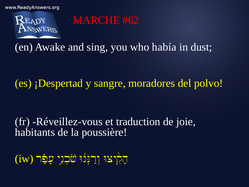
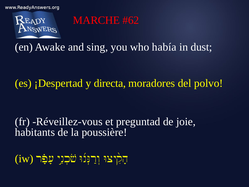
sangre: sangre -> directa
traduction: traduction -> preguntad
